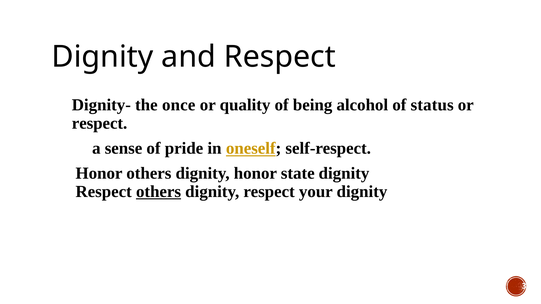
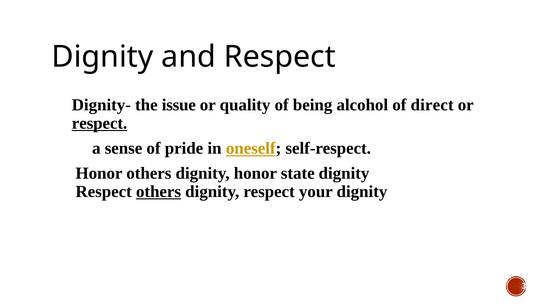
once: once -> issue
status: status -> direct
respect at (100, 123) underline: none -> present
